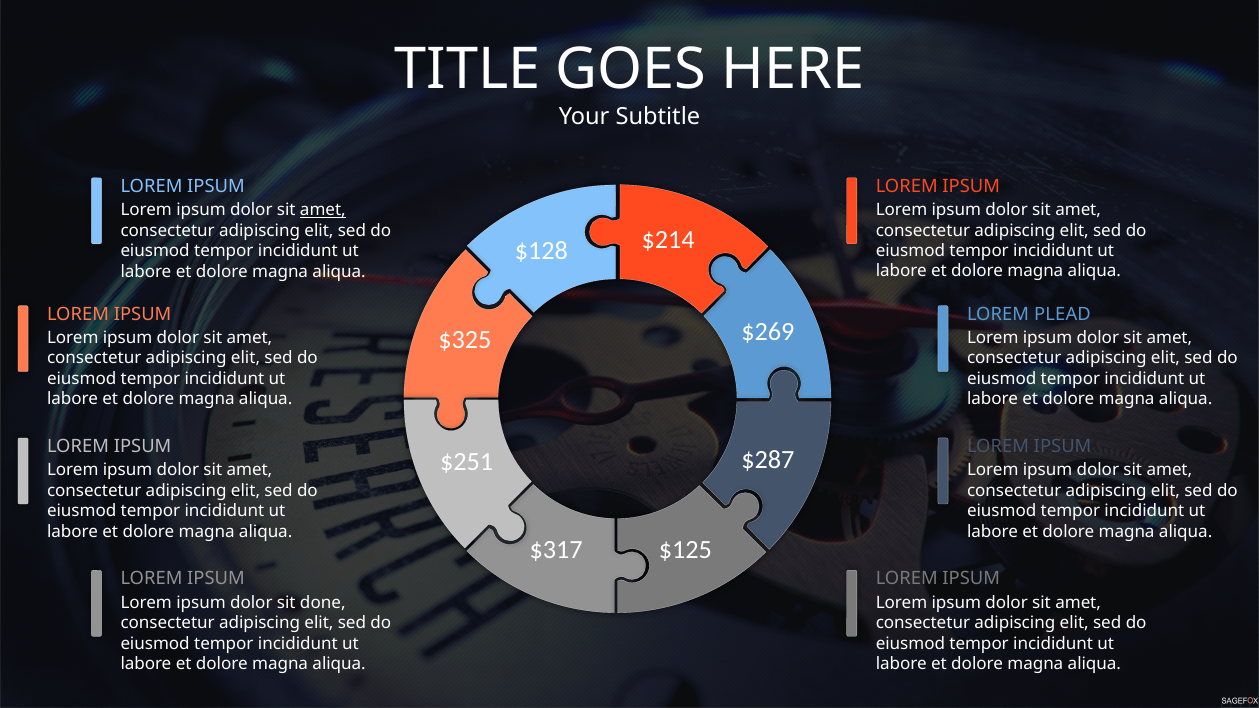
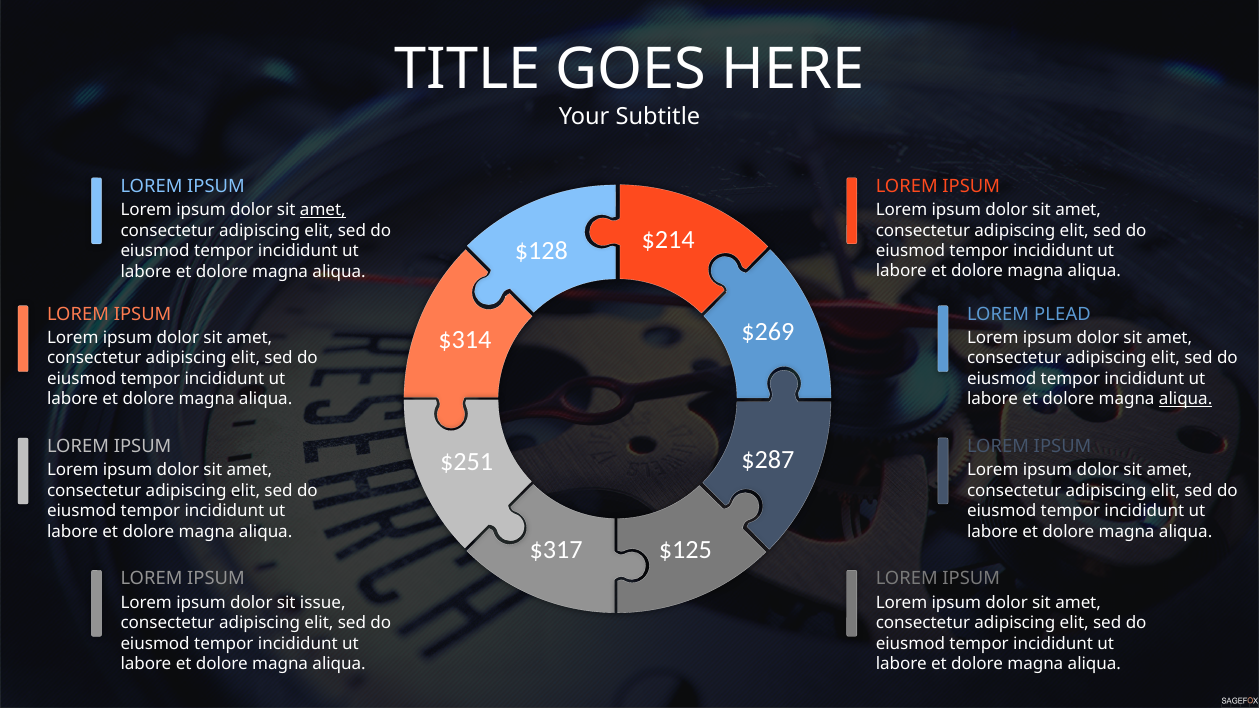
$325: $325 -> $314
aliqua at (1186, 399) underline: none -> present
done: done -> issue
